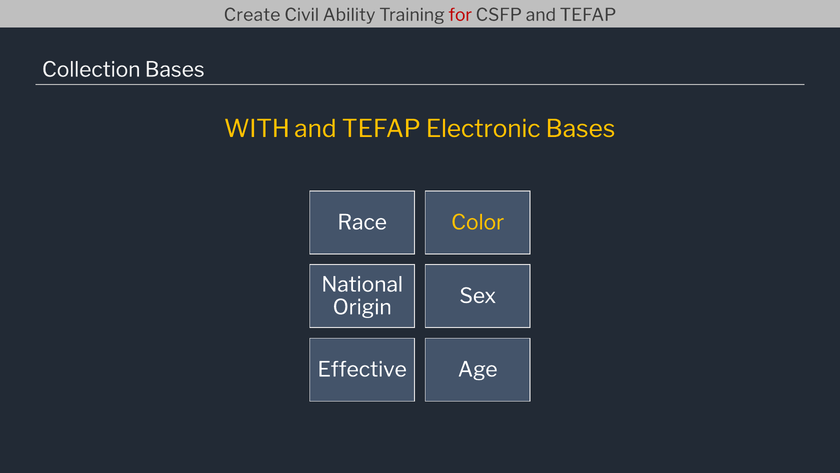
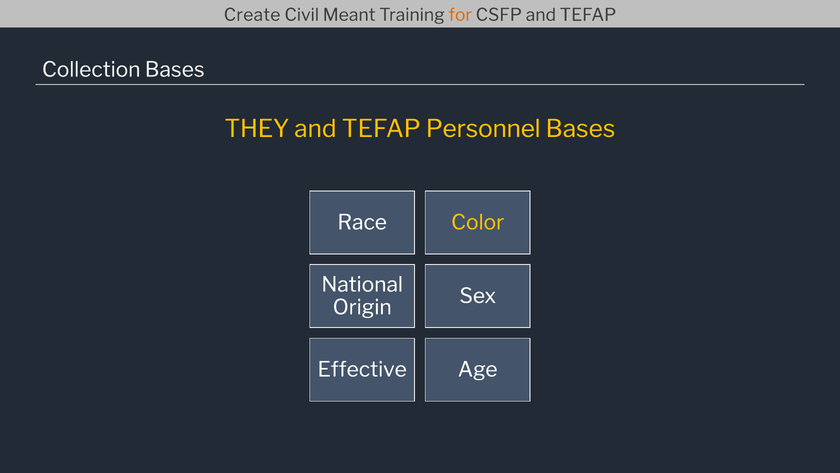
Ability: Ability -> Meant
for colour: red -> orange
WITH: WITH -> THEY
Electronic: Electronic -> Personnel
